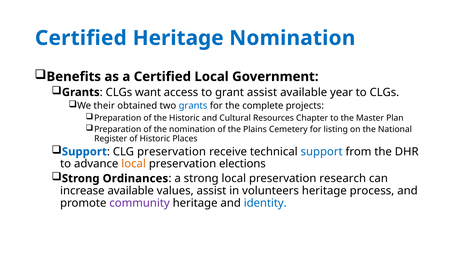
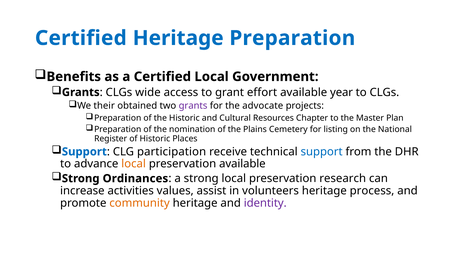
Heritage Nomination: Nomination -> Preparation
want: want -> wide
grant assist: assist -> effort
grants at (193, 106) colour: blue -> purple
complete: complete -> advocate
CLG preservation: preservation -> participation
preservation elections: elections -> available
increase available: available -> activities
community colour: purple -> orange
identity colour: blue -> purple
